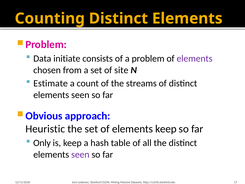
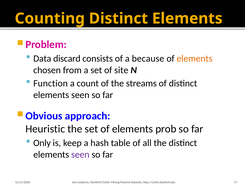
initiate: initiate -> discard
problem: problem -> because
elements at (195, 59) colour: purple -> orange
Estimate: Estimate -> Function
elements keep: keep -> prob
